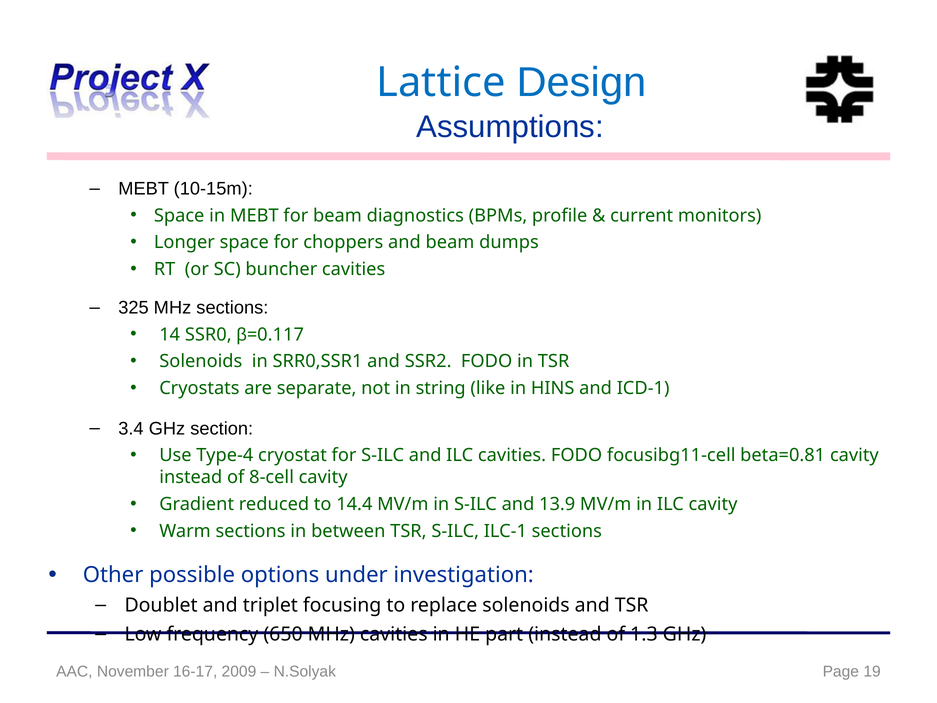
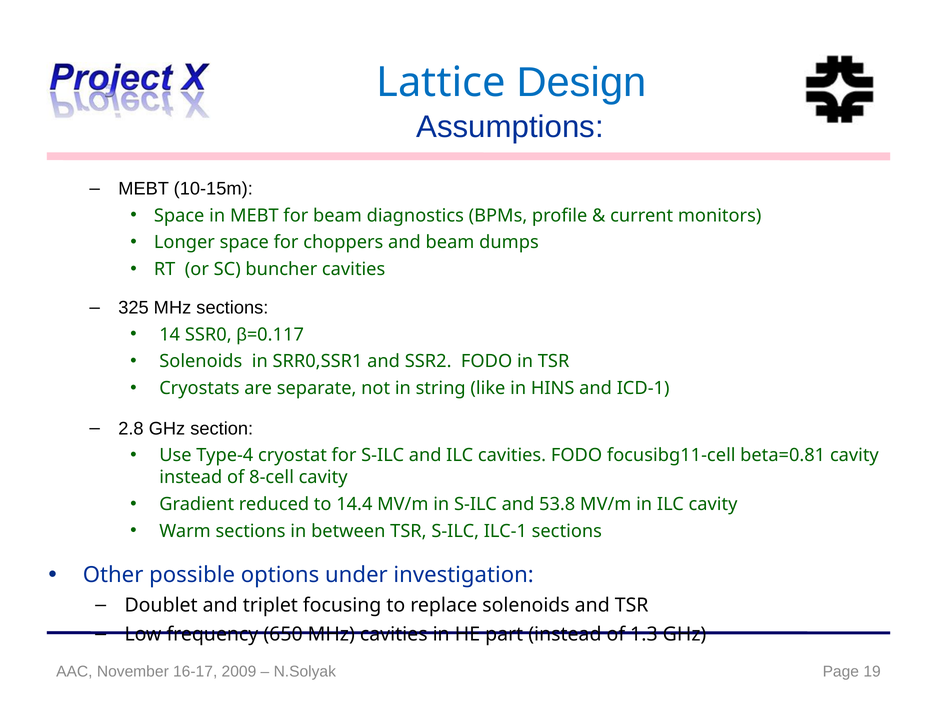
3.4: 3.4 -> 2.8
13.9: 13.9 -> 53.8
